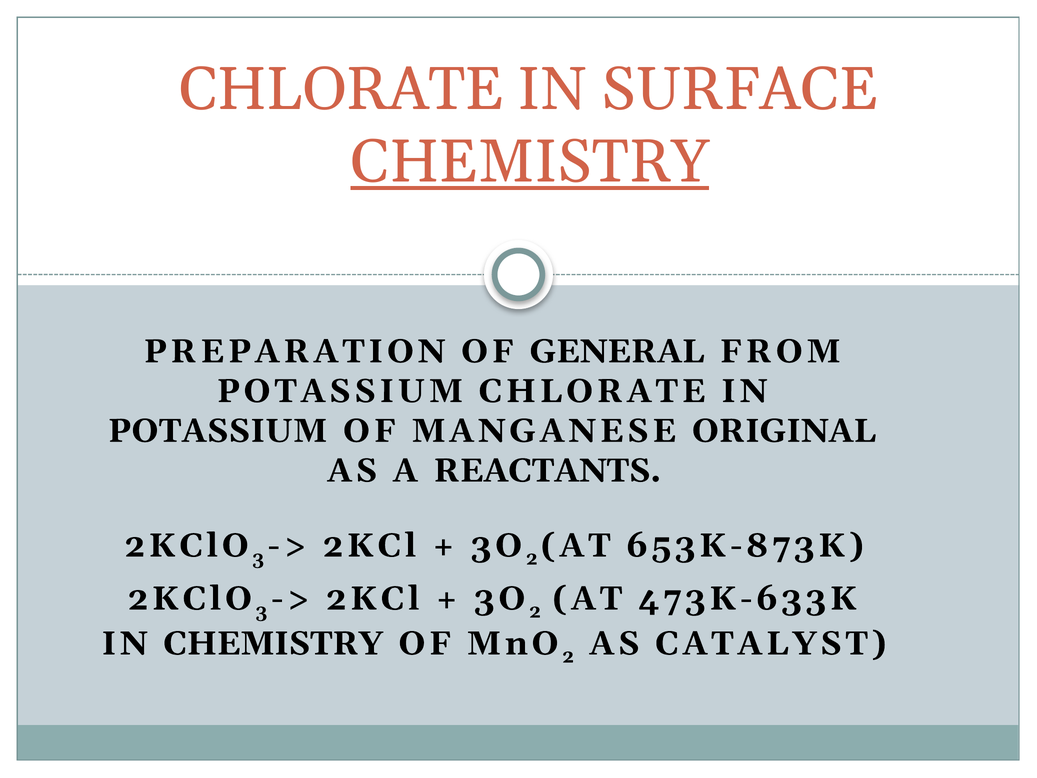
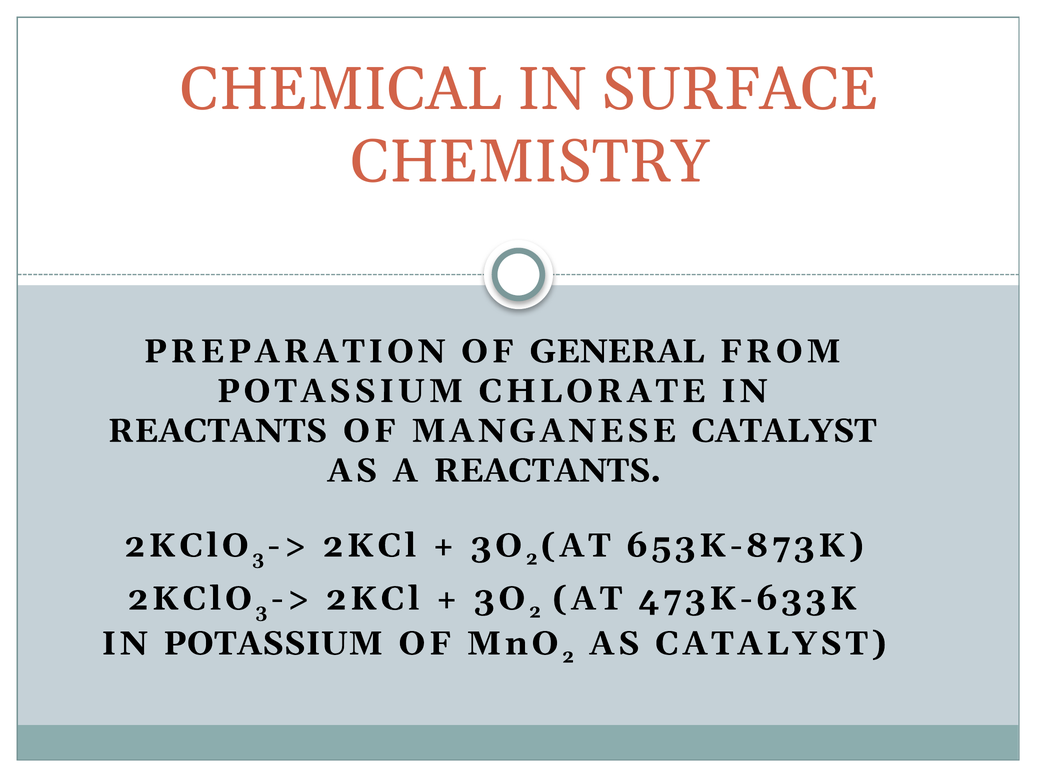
CHLORATE at (342, 89): CHLORATE -> CHEMICAL
CHEMISTRY at (530, 162) underline: present -> none
POTASSIUM at (217, 431): POTASSIUM -> REACTANTS
MANGANESE ORIGINAL: ORIGINAL -> CATALYST
IN CHEMISTRY: CHEMISTRY -> POTASSIUM
